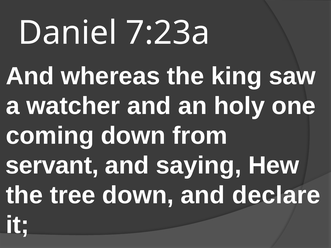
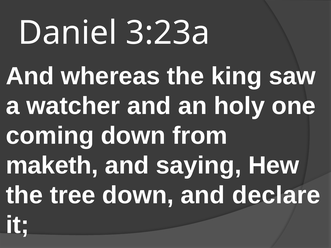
7:23a: 7:23a -> 3:23a
servant: servant -> maketh
